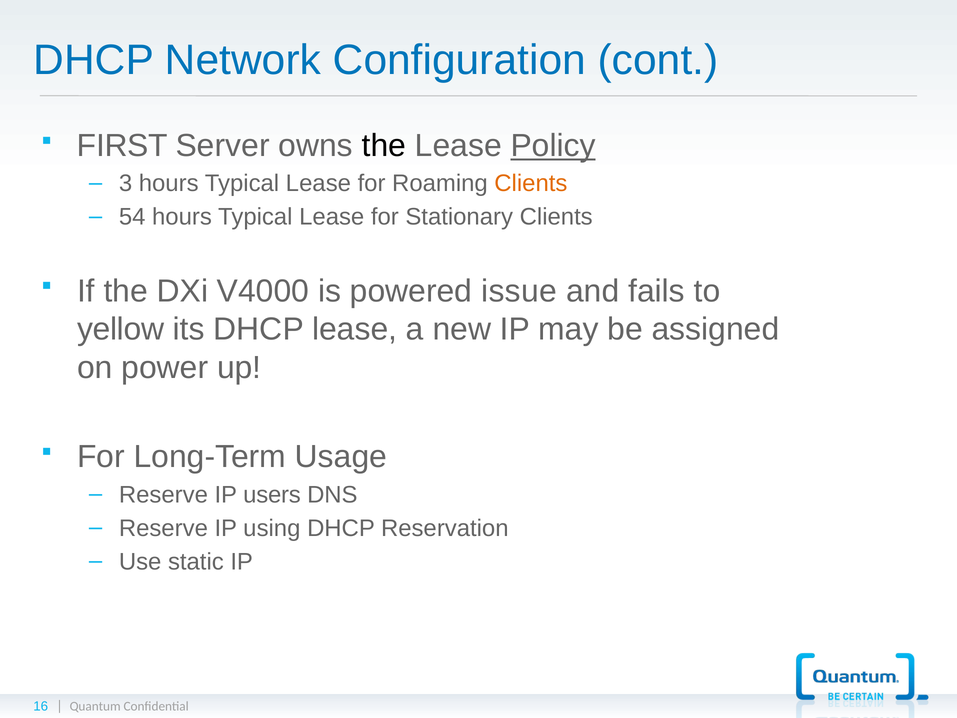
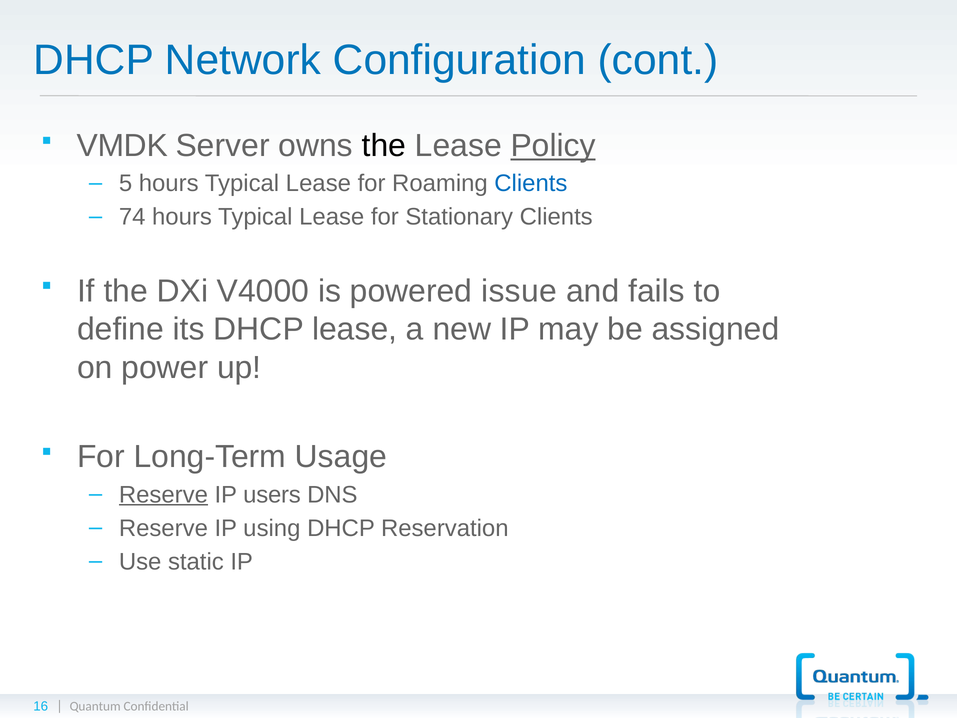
FIRST: FIRST -> VMDK
3: 3 -> 5
Clients at (531, 184) colour: orange -> blue
54: 54 -> 74
yellow: yellow -> define
Reserve at (163, 494) underline: none -> present
